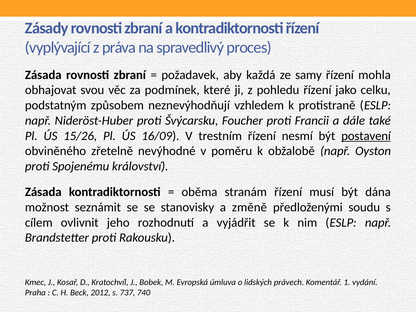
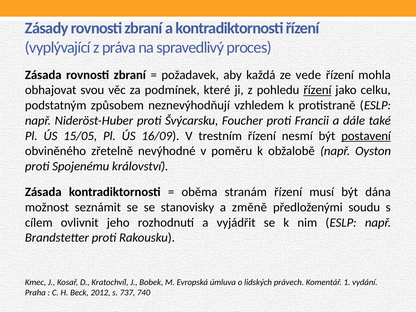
samy: samy -> vede
řízení at (317, 90) underline: none -> present
15/26: 15/26 -> 15/05
